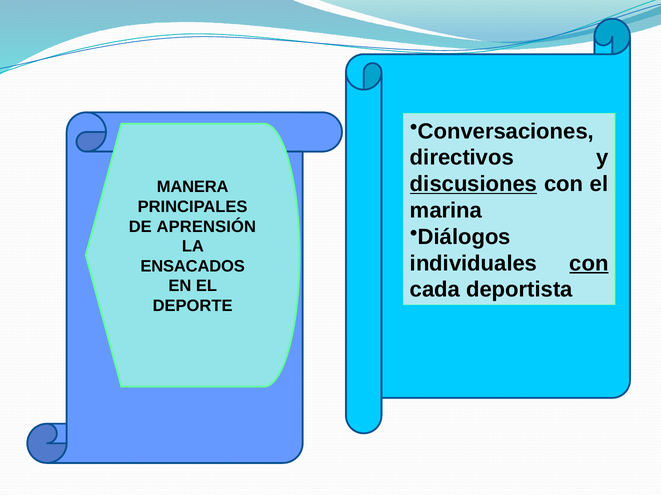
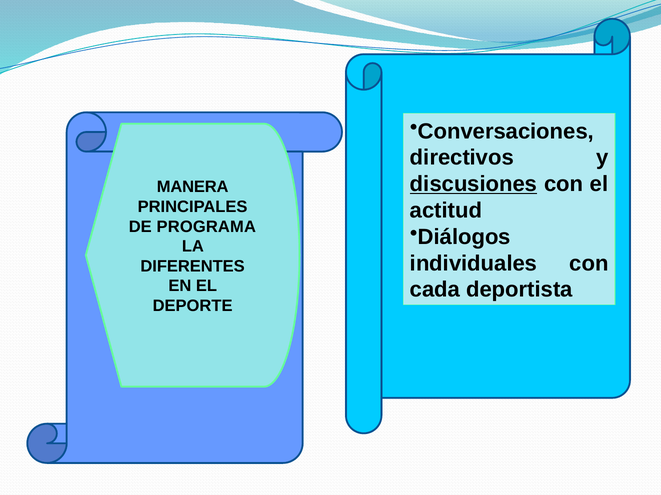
marina: marina -> actitud
APRENSIÓN: APRENSIÓN -> PROGRAMA
con at (589, 264) underline: present -> none
ENSACADOS: ENSACADOS -> DIFERENTES
